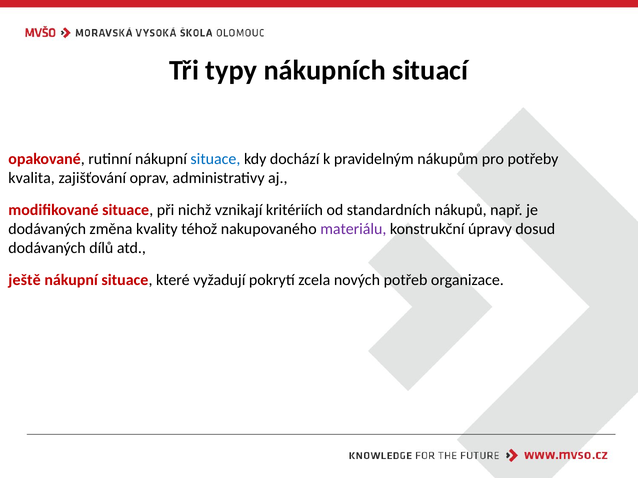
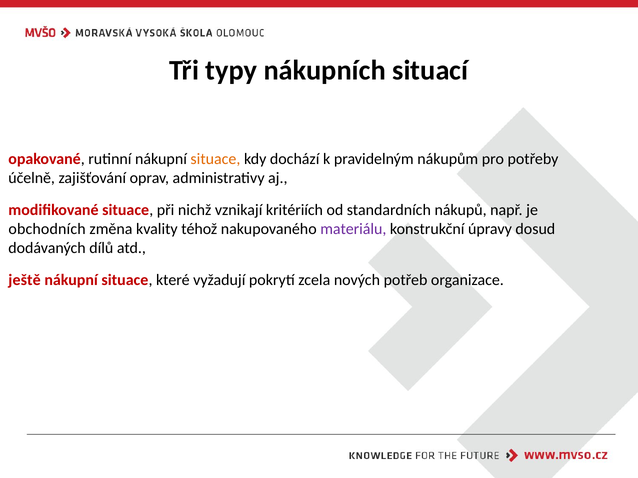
situace at (215, 159) colour: blue -> orange
kvalita: kvalita -> účelně
dodávaných at (47, 229): dodávaných -> obchodních
